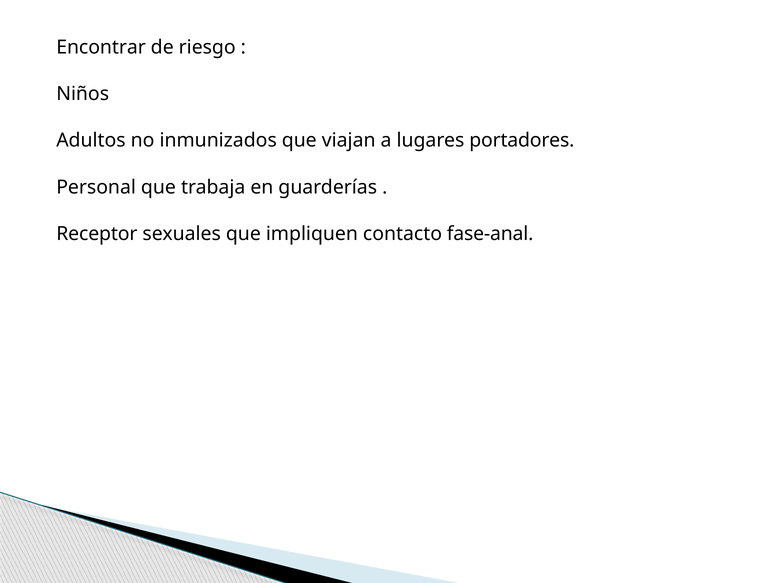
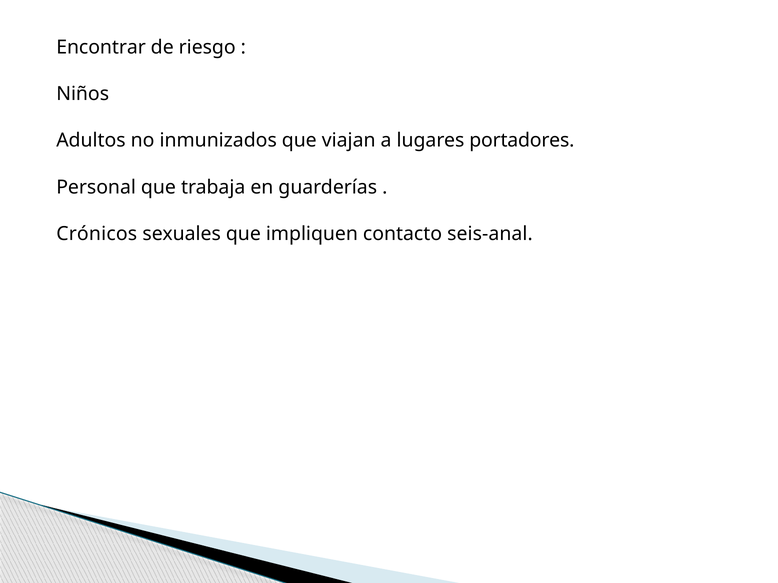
Receptor: Receptor -> Crónicos
fase-anal: fase-anal -> seis-anal
